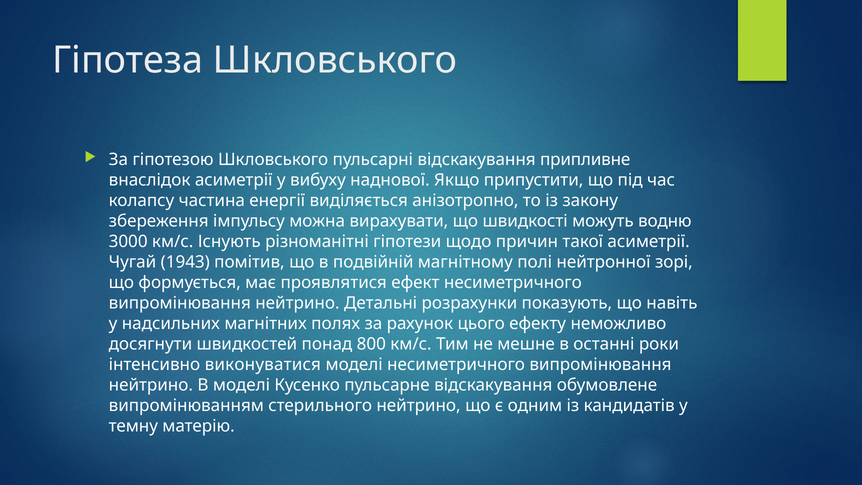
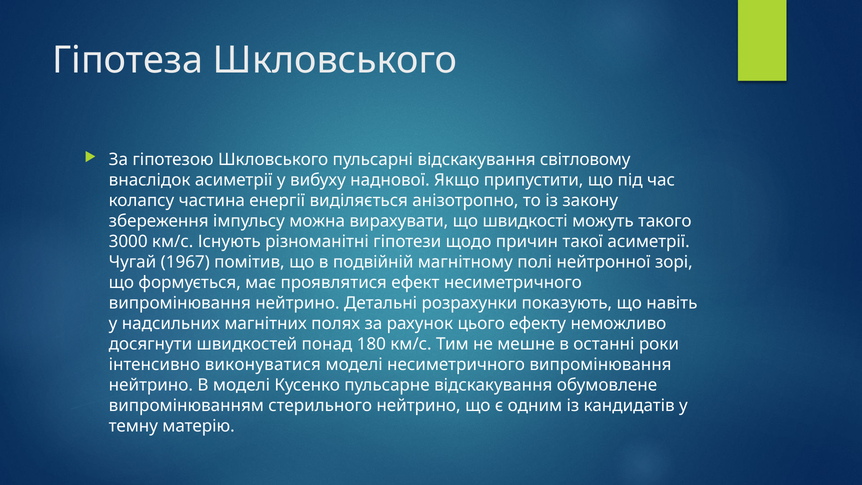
припливне: припливне -> світловому
водню: водню -> такого
1943: 1943 -> 1967
800: 800 -> 180
